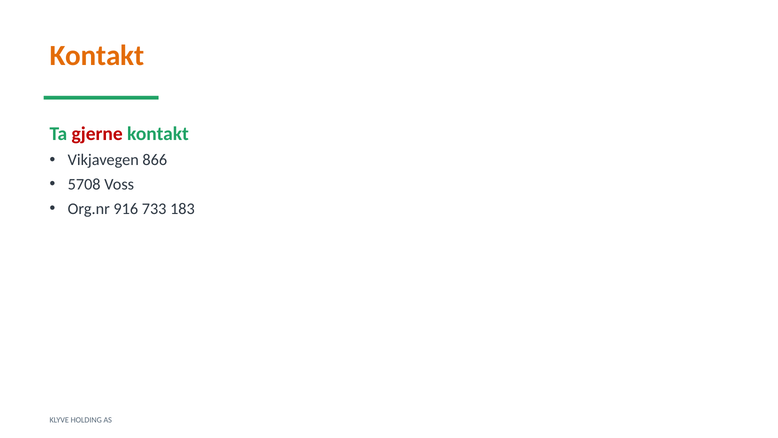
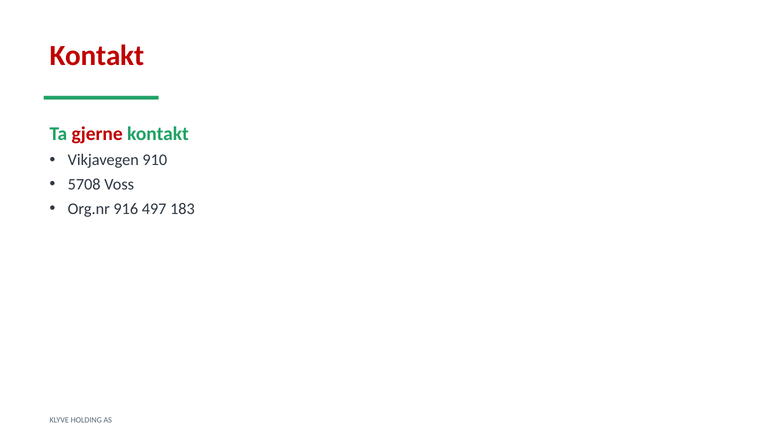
Kontakt at (97, 56) colour: orange -> red
866: 866 -> 910
733: 733 -> 497
